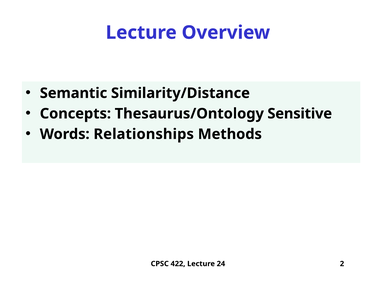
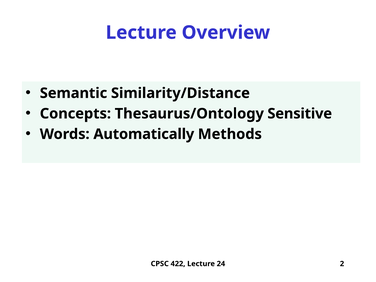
Relationships: Relationships -> Automatically
